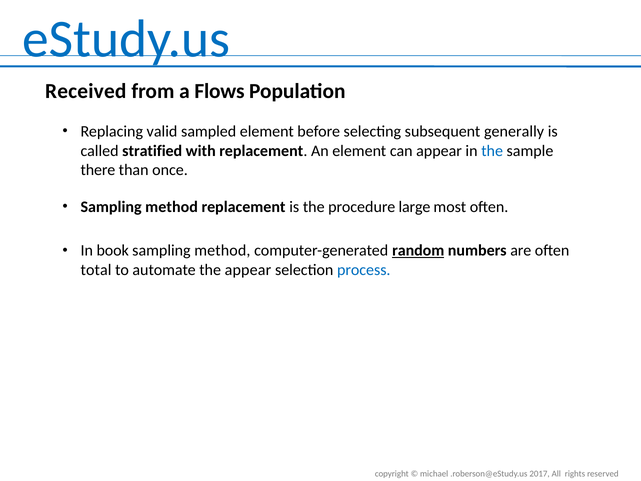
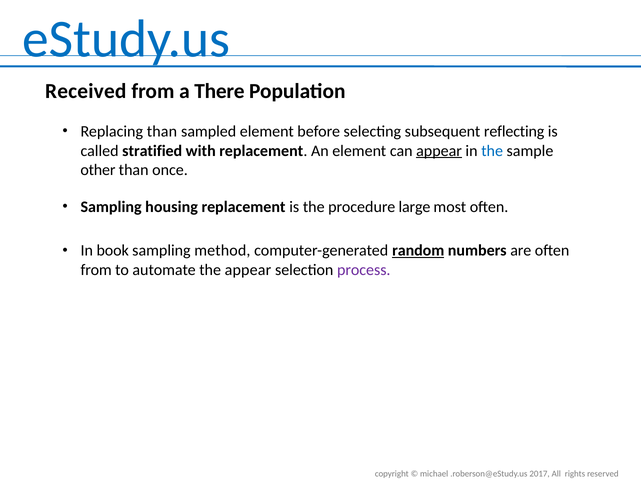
Flows: Flows -> There
Replacing valid: valid -> than
generally: generally -> reflecting
appear at (439, 151) underline: none -> present
there: there -> other
method at (172, 207): method -> housing
total at (96, 270): total -> from
process colour: blue -> purple
